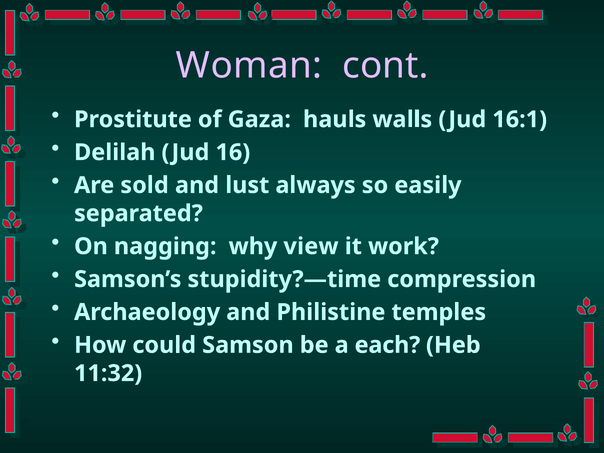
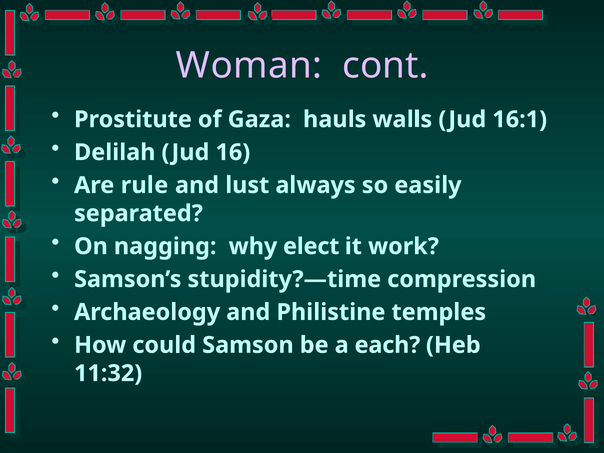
sold: sold -> rule
view: view -> elect
